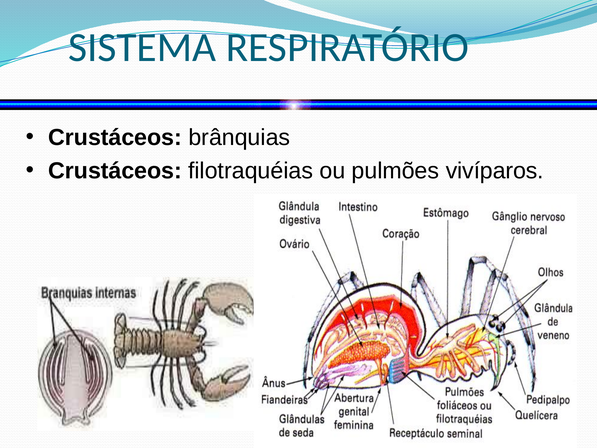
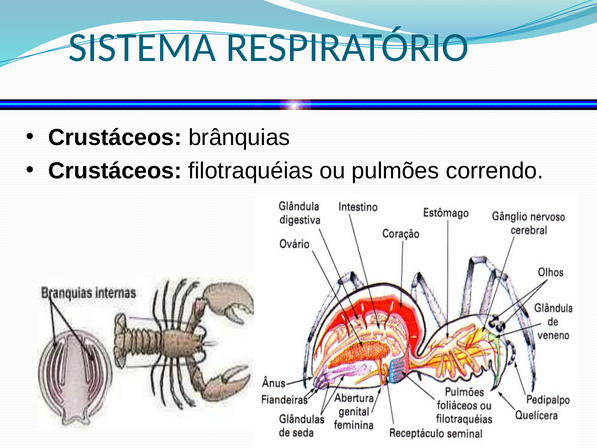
vivíparos: vivíparos -> correndo
